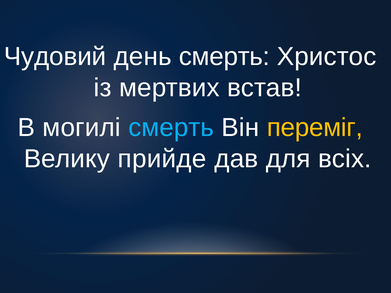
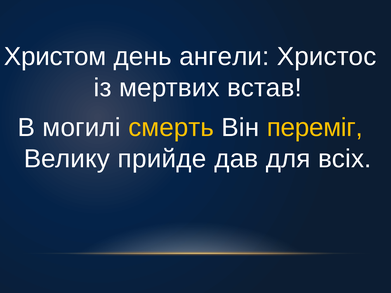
Чудовий: Чудовий -> Христом
день смерть: смерть -> ангели
смерть at (171, 128) colour: light blue -> yellow
